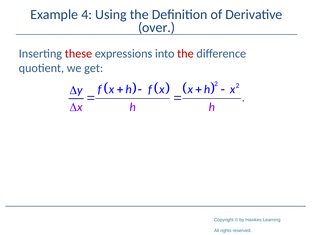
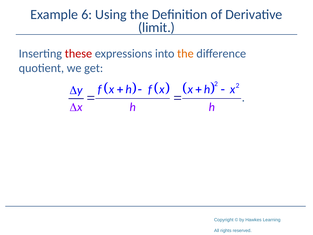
4: 4 -> 6
over: over -> limit
the at (185, 54) colour: red -> orange
